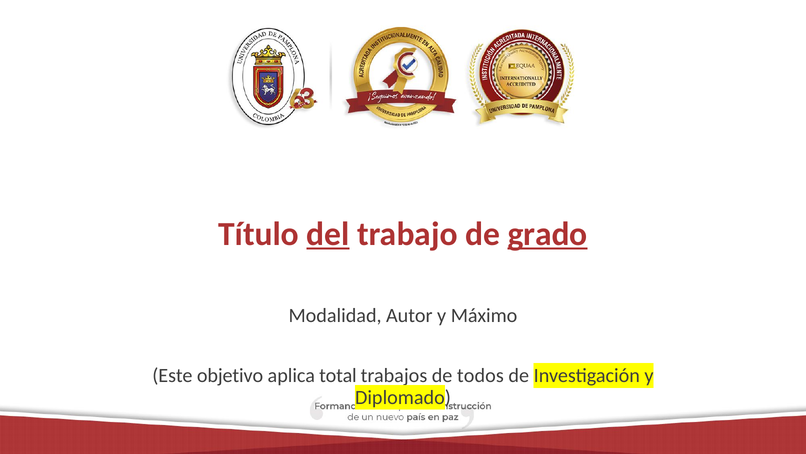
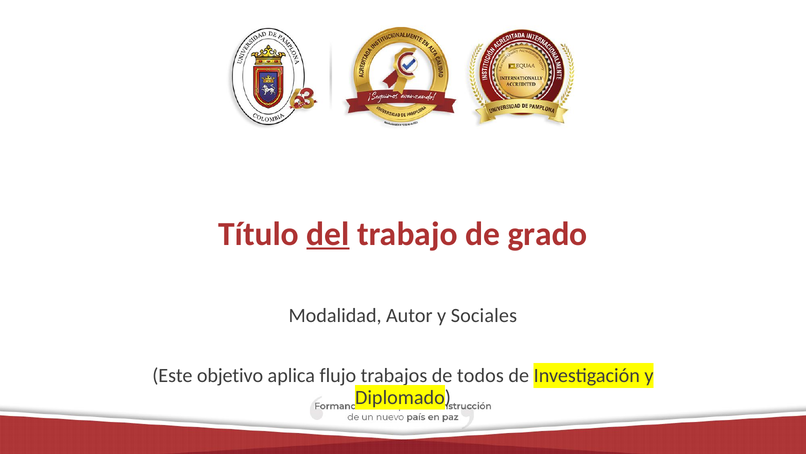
grado underline: present -> none
Máximo: Máximo -> Sociales
total: total -> flujo
